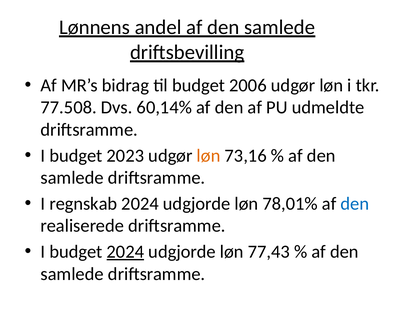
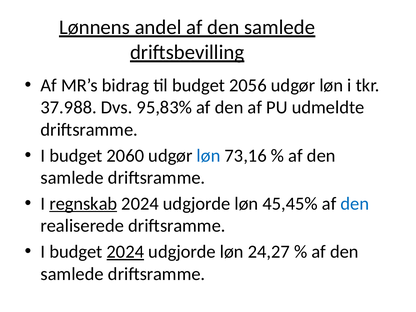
2006: 2006 -> 2056
77.508: 77.508 -> 37.988
60,14%: 60,14% -> 95,83%
2023: 2023 -> 2060
løn at (209, 156) colour: orange -> blue
regnskab underline: none -> present
78,01%: 78,01% -> 45,45%
77,43: 77,43 -> 24,27
